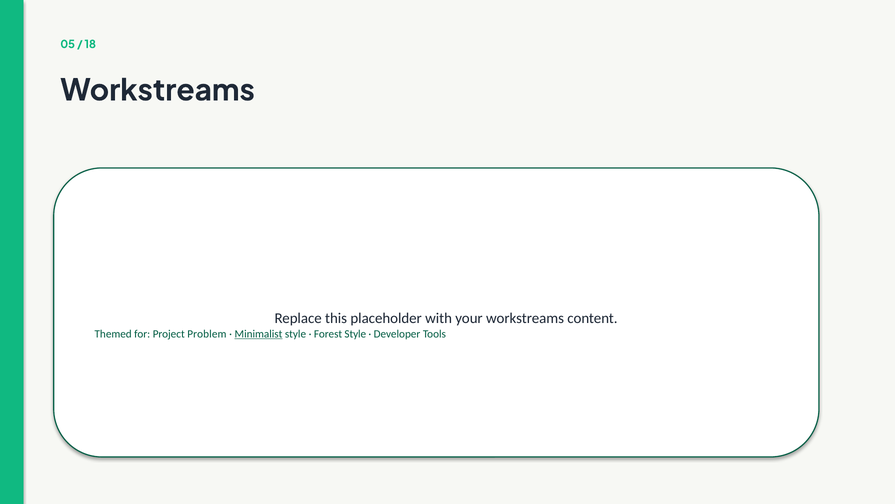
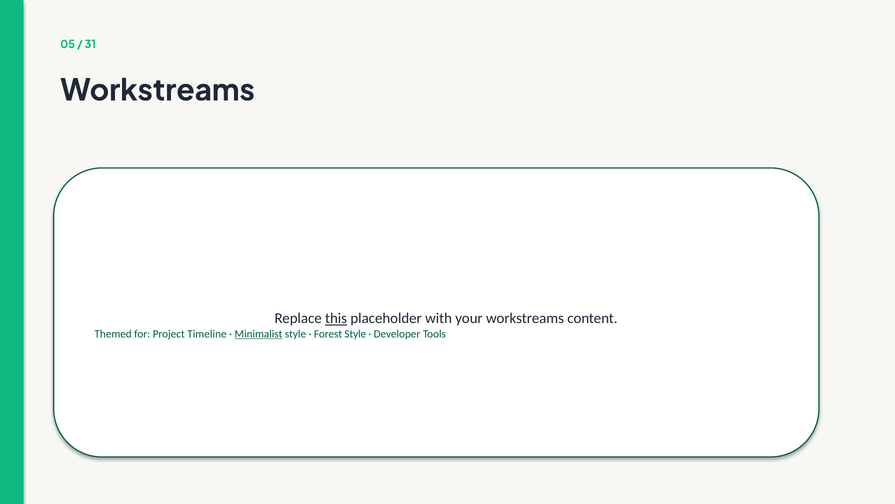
18: 18 -> 31
this underline: none -> present
Problem: Problem -> Timeline
